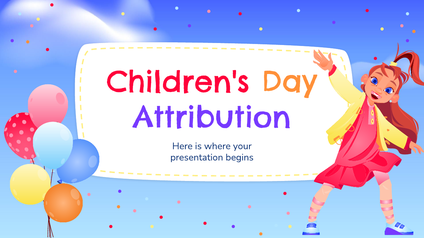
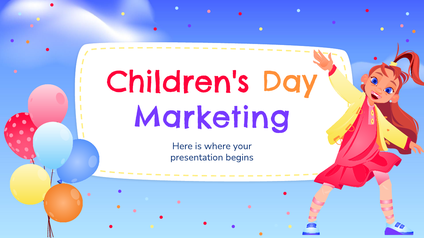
Attribution: Attribution -> Marketing
